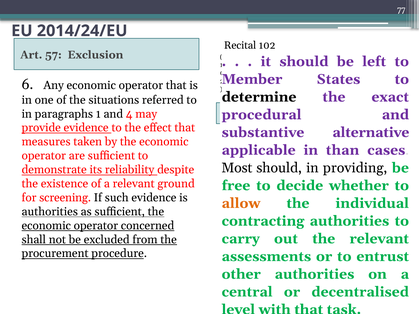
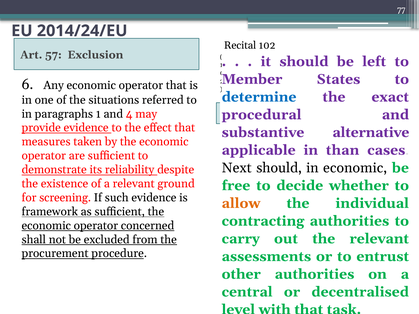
determine colour: black -> blue
Most: Most -> Next
in providing: providing -> economic
authorities at (50, 212): authorities -> framework
